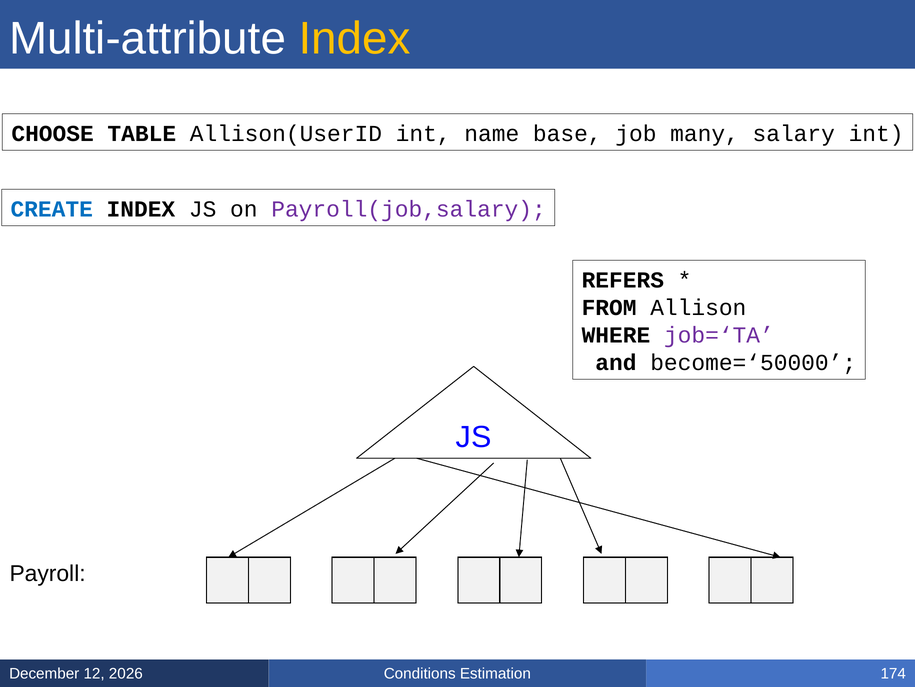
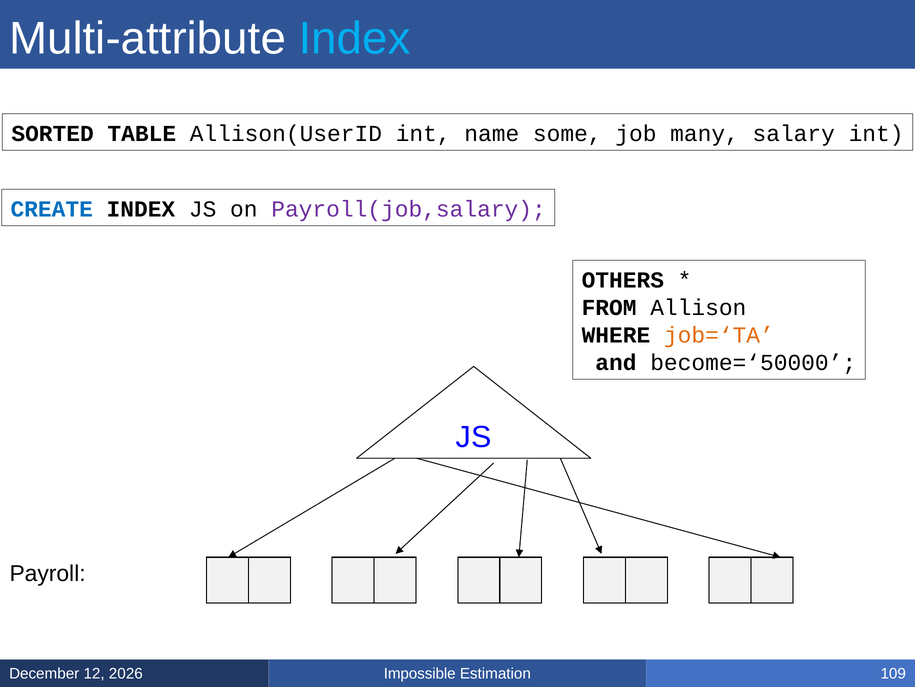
Index at (354, 39) colour: yellow -> light blue
CHOOSE: CHOOSE -> SORTED
base: base -> some
REFERS: REFERS -> OTHERS
job=‘TA colour: purple -> orange
Conditions: Conditions -> Impossible
174: 174 -> 109
